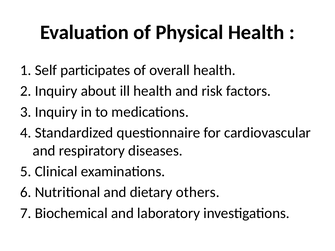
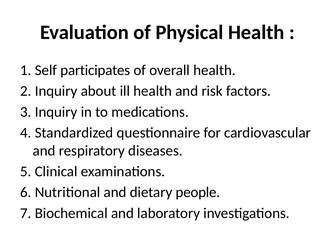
others: others -> people
